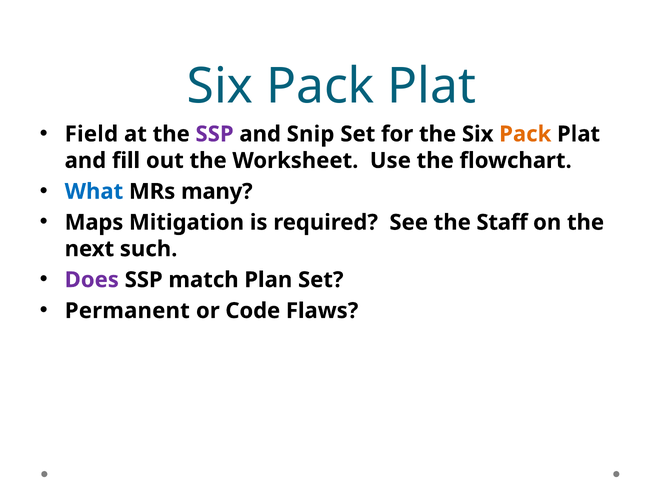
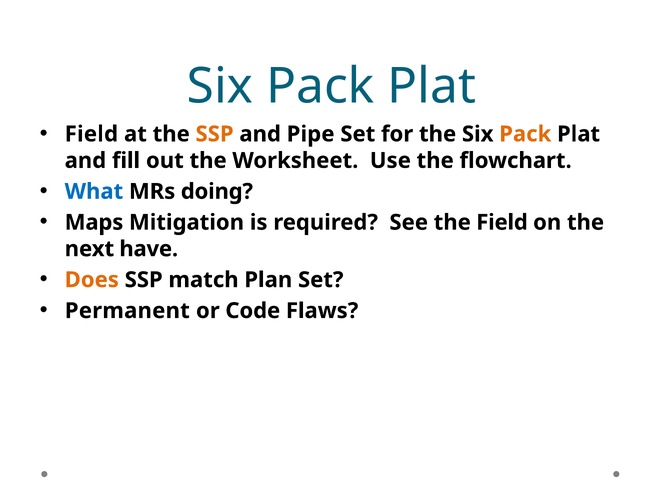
SSP at (215, 134) colour: purple -> orange
Snip: Snip -> Pipe
many: many -> doing
the Staff: Staff -> Field
such: such -> have
Does colour: purple -> orange
